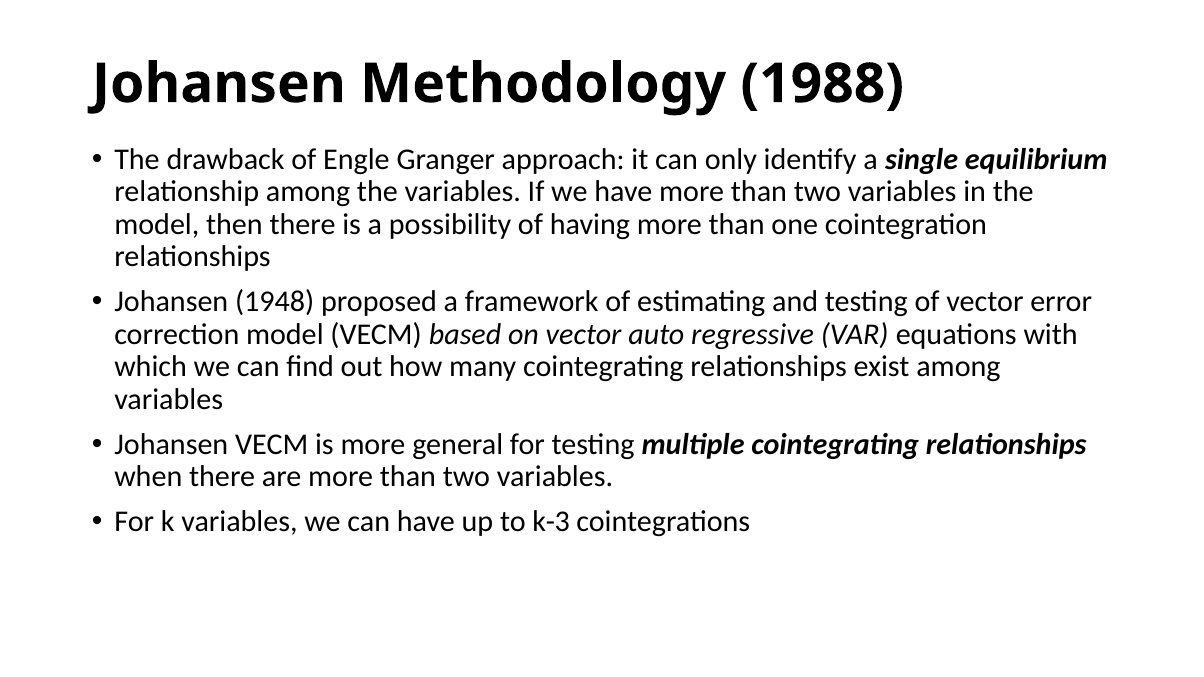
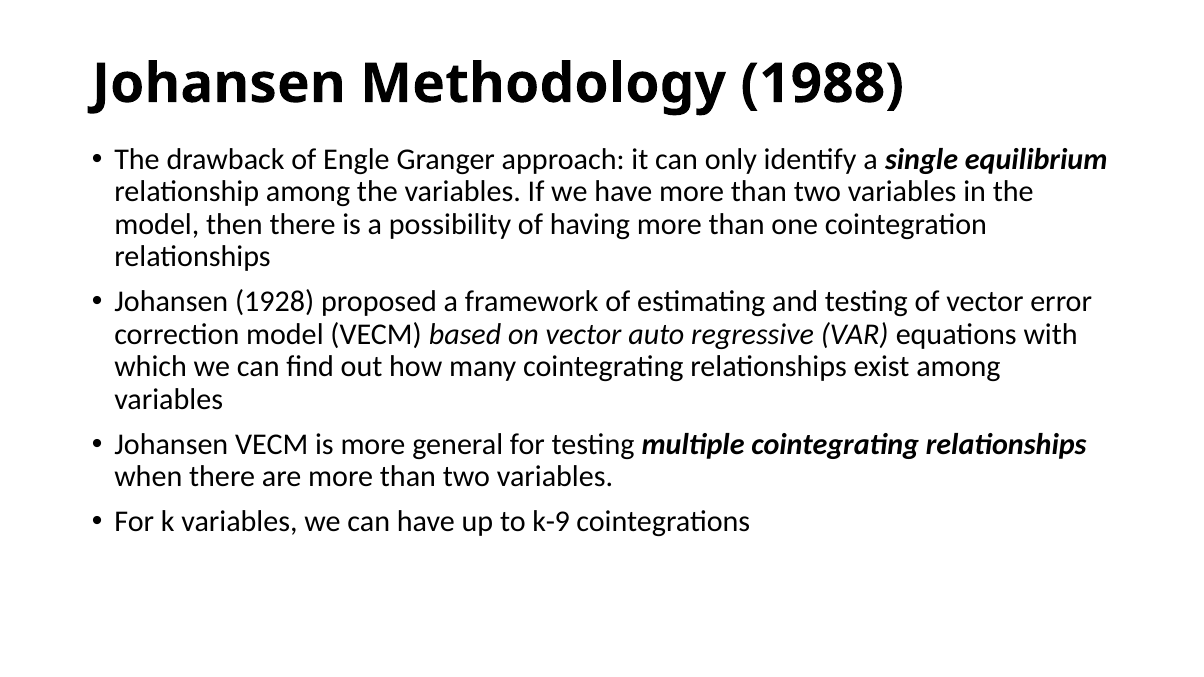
1948: 1948 -> 1928
k-3: k-3 -> k-9
